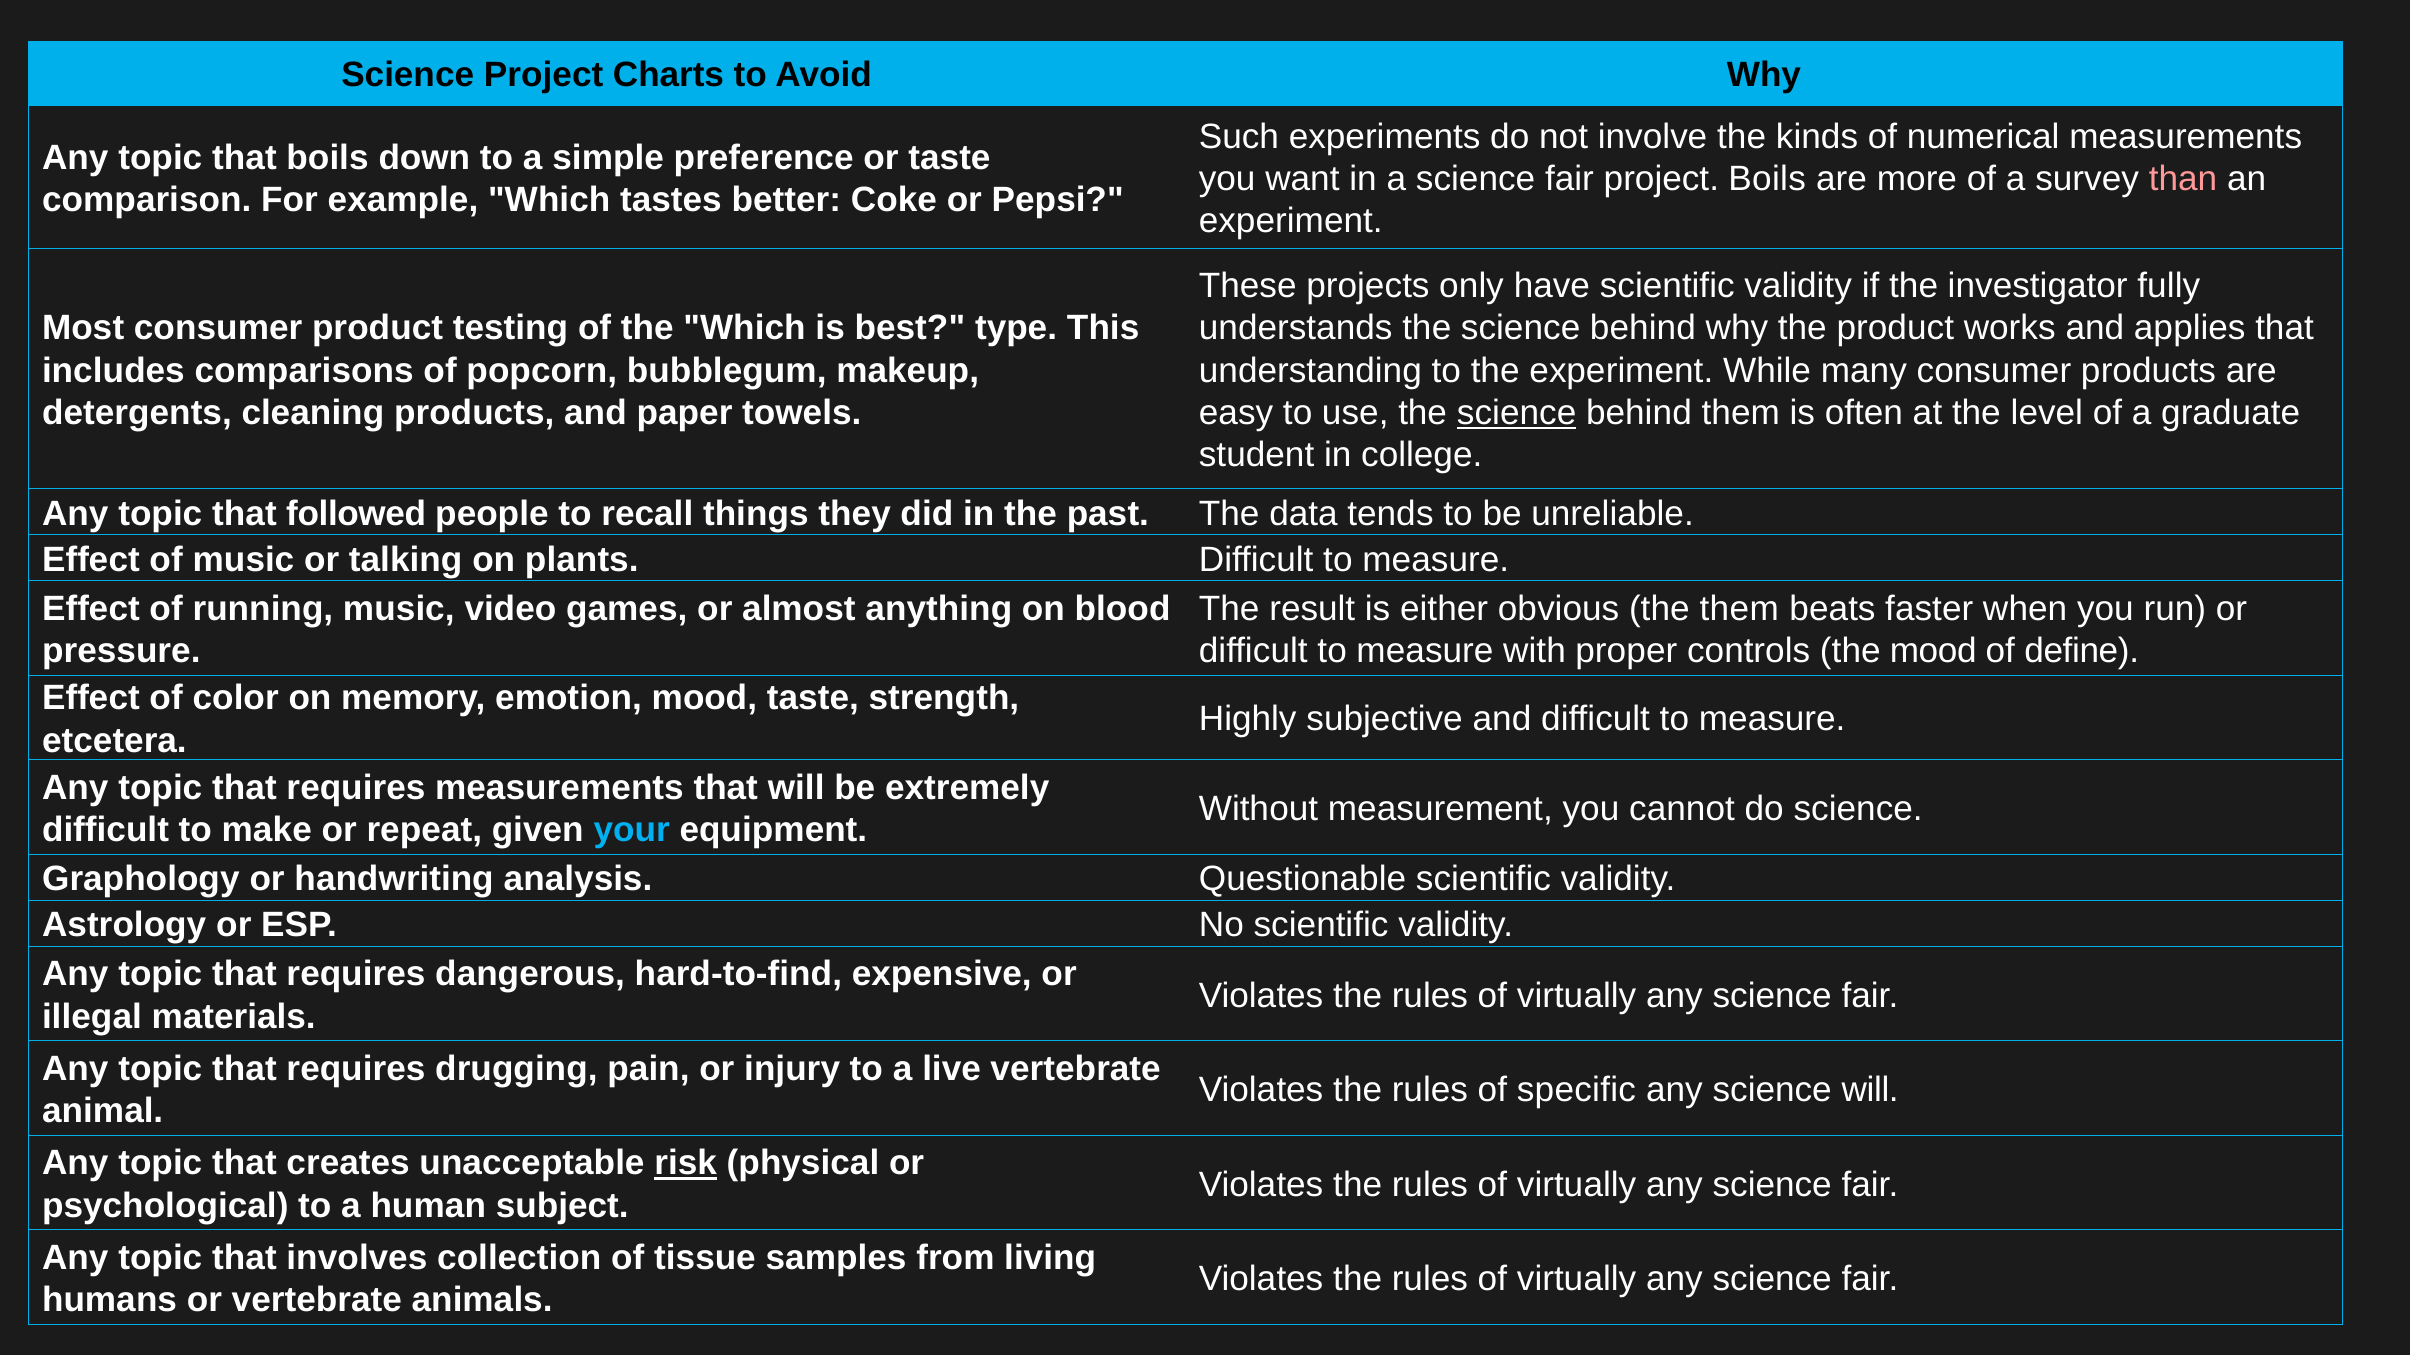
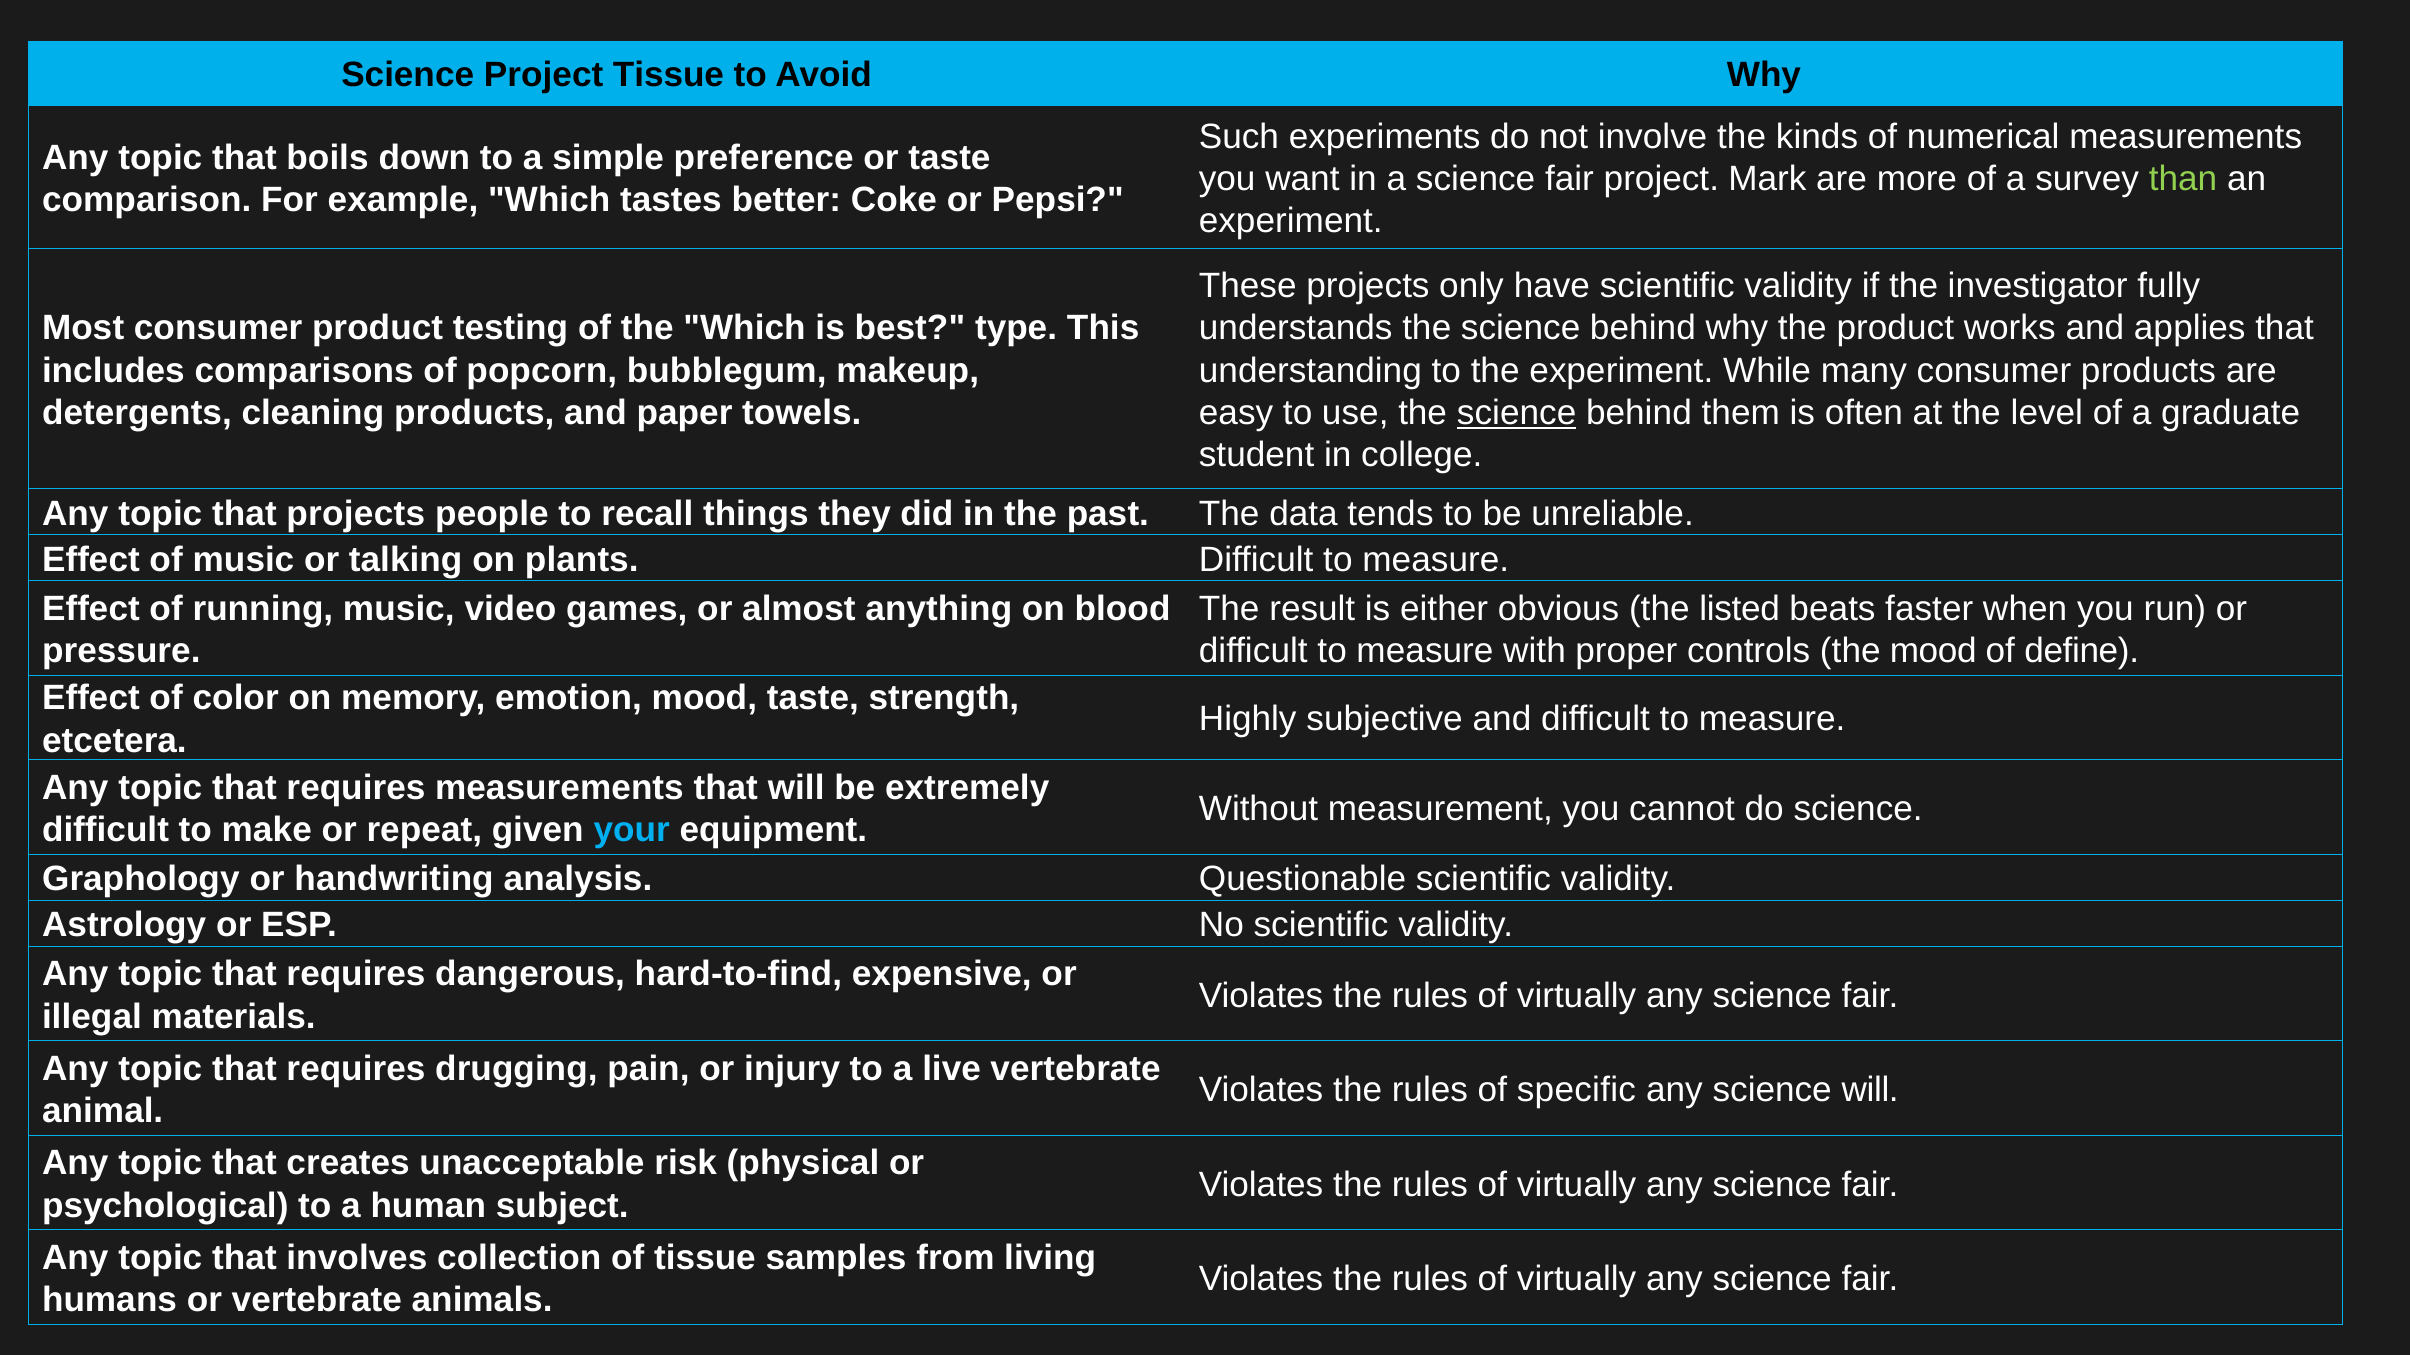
Project Charts: Charts -> Tissue
project Boils: Boils -> Mark
than colour: pink -> light green
that followed: followed -> projects
the them: them -> listed
risk underline: present -> none
